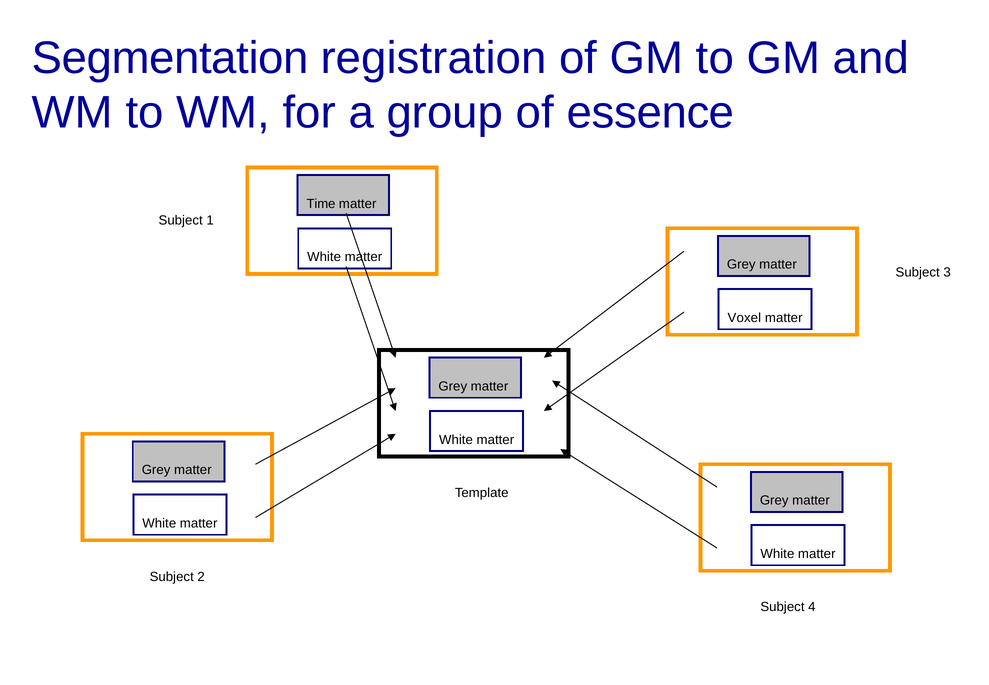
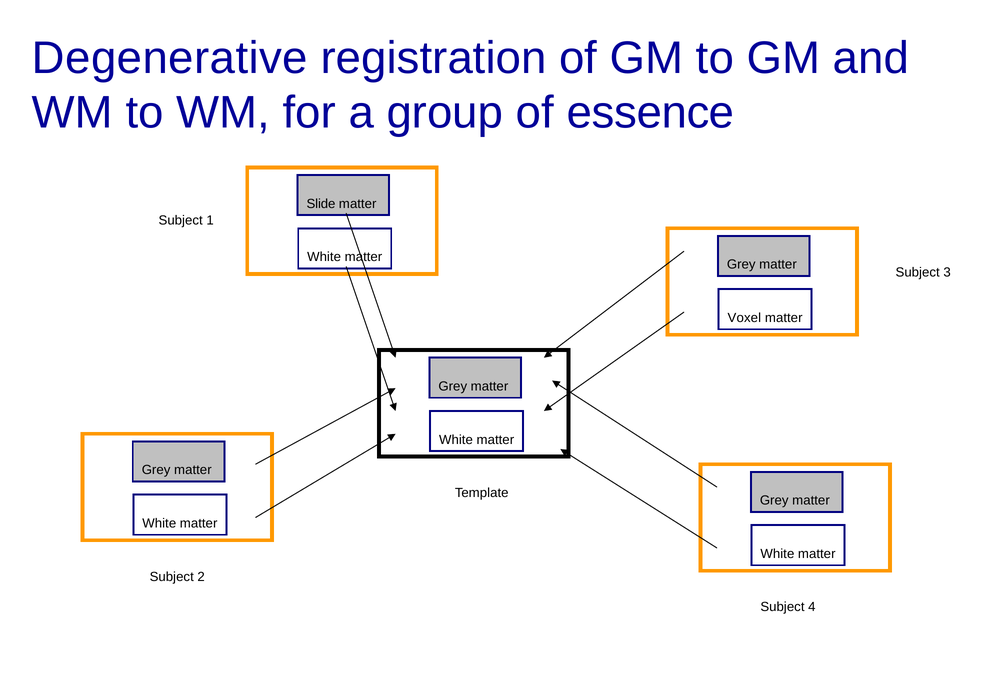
Segmentation: Segmentation -> Degenerative
Time: Time -> Slide
